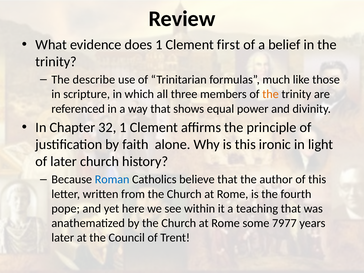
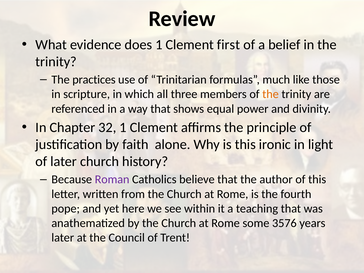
describe: describe -> practices
Roman colour: blue -> purple
7977: 7977 -> 3576
